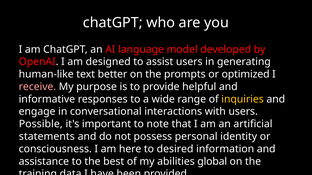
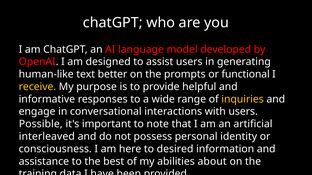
optimized: optimized -> functional
receive colour: pink -> yellow
statements: statements -> interleaved
global: global -> about
